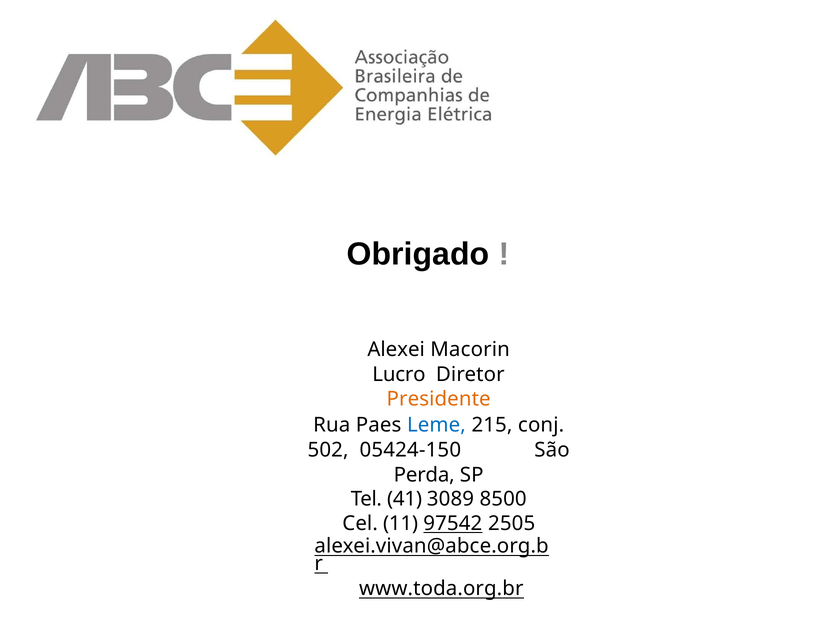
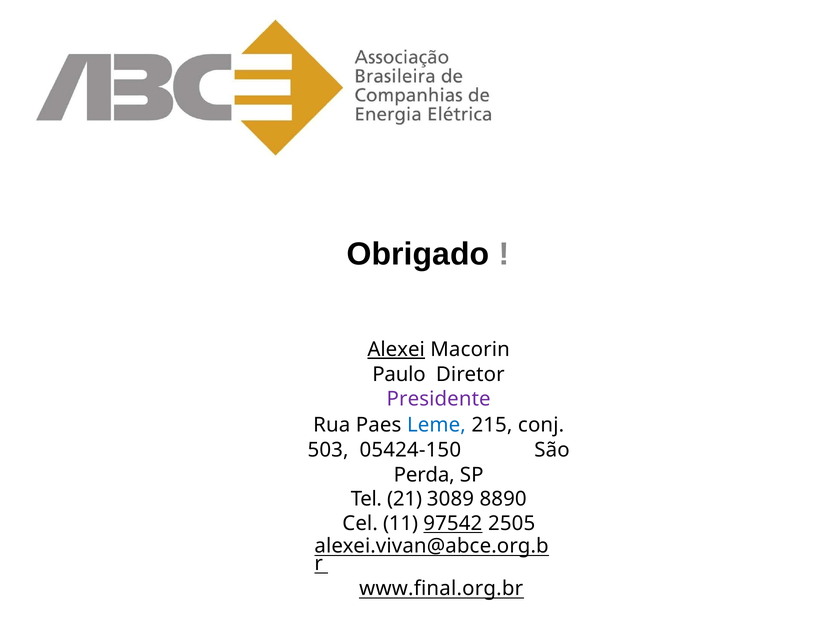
Alexei underline: none -> present
Lucro: Lucro -> Paulo
Presidente colour: orange -> purple
502: 502 -> 503
41: 41 -> 21
8500: 8500 -> 8890
www.toda.org.br: www.toda.org.br -> www.final.org.br
